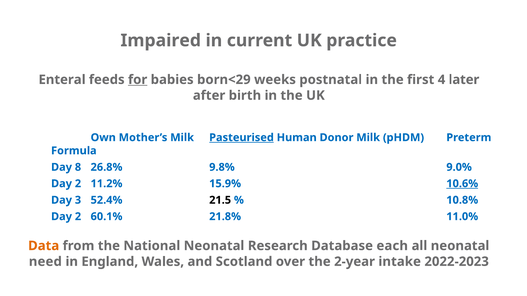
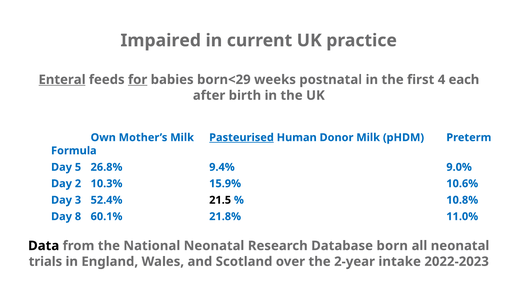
Enteral underline: none -> present
later: later -> each
8: 8 -> 5
9.8%: 9.8% -> 9.4%
11.2%: 11.2% -> 10.3%
10.6% underline: present -> none
2 at (78, 217): 2 -> 8
Data colour: orange -> black
each: each -> born
need: need -> trials
